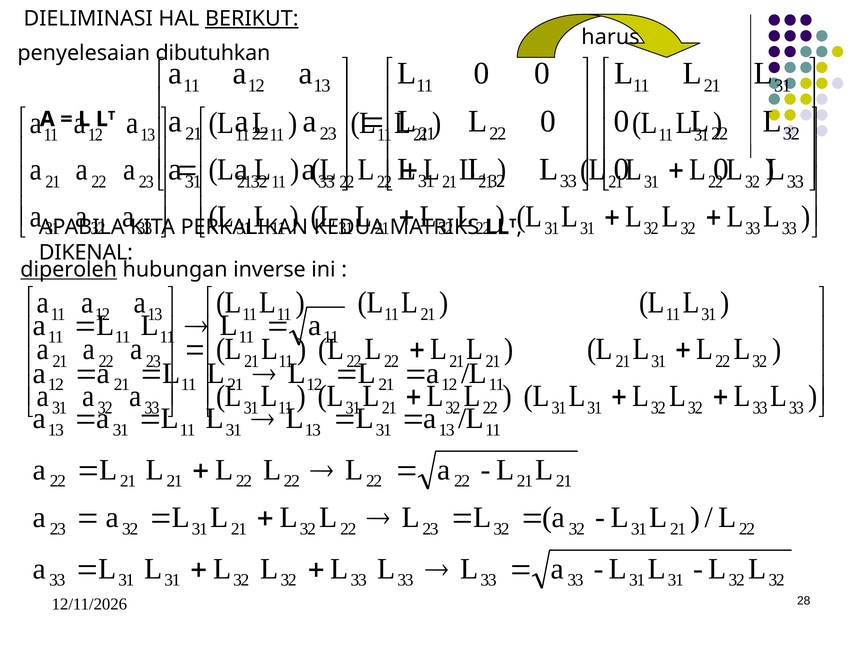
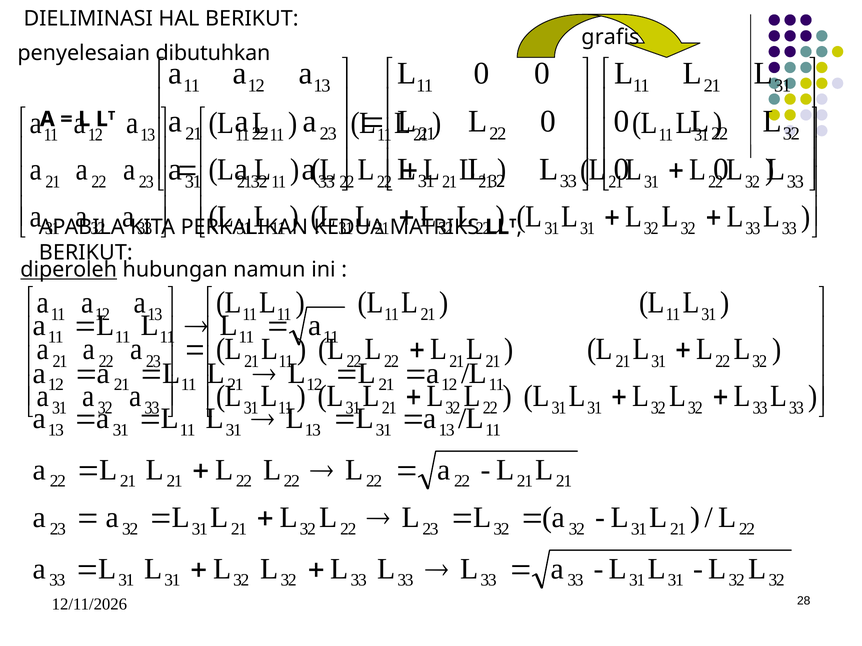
BERIKUT at (252, 19) underline: present -> none
harus: harus -> grafis
DIKENAL at (86, 253): DIKENAL -> BERIKUT
inverse: inverse -> namun
